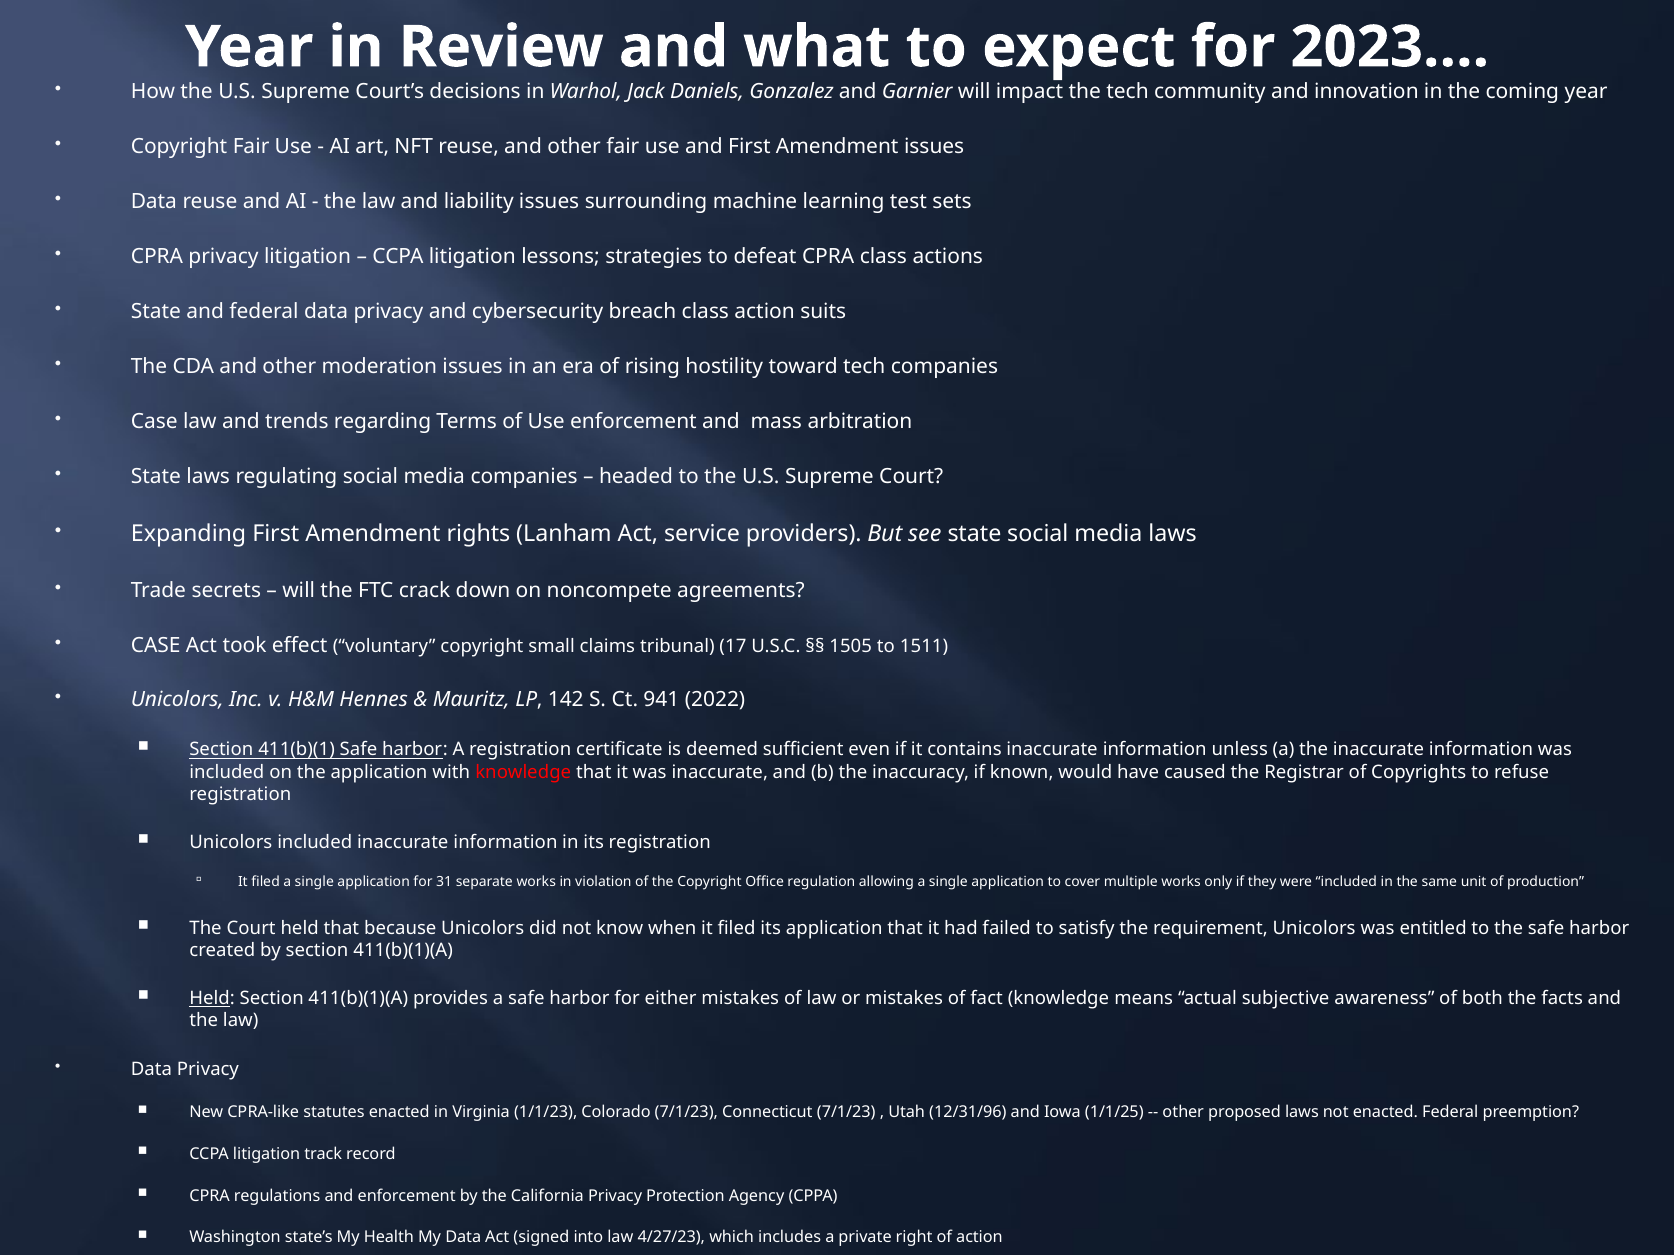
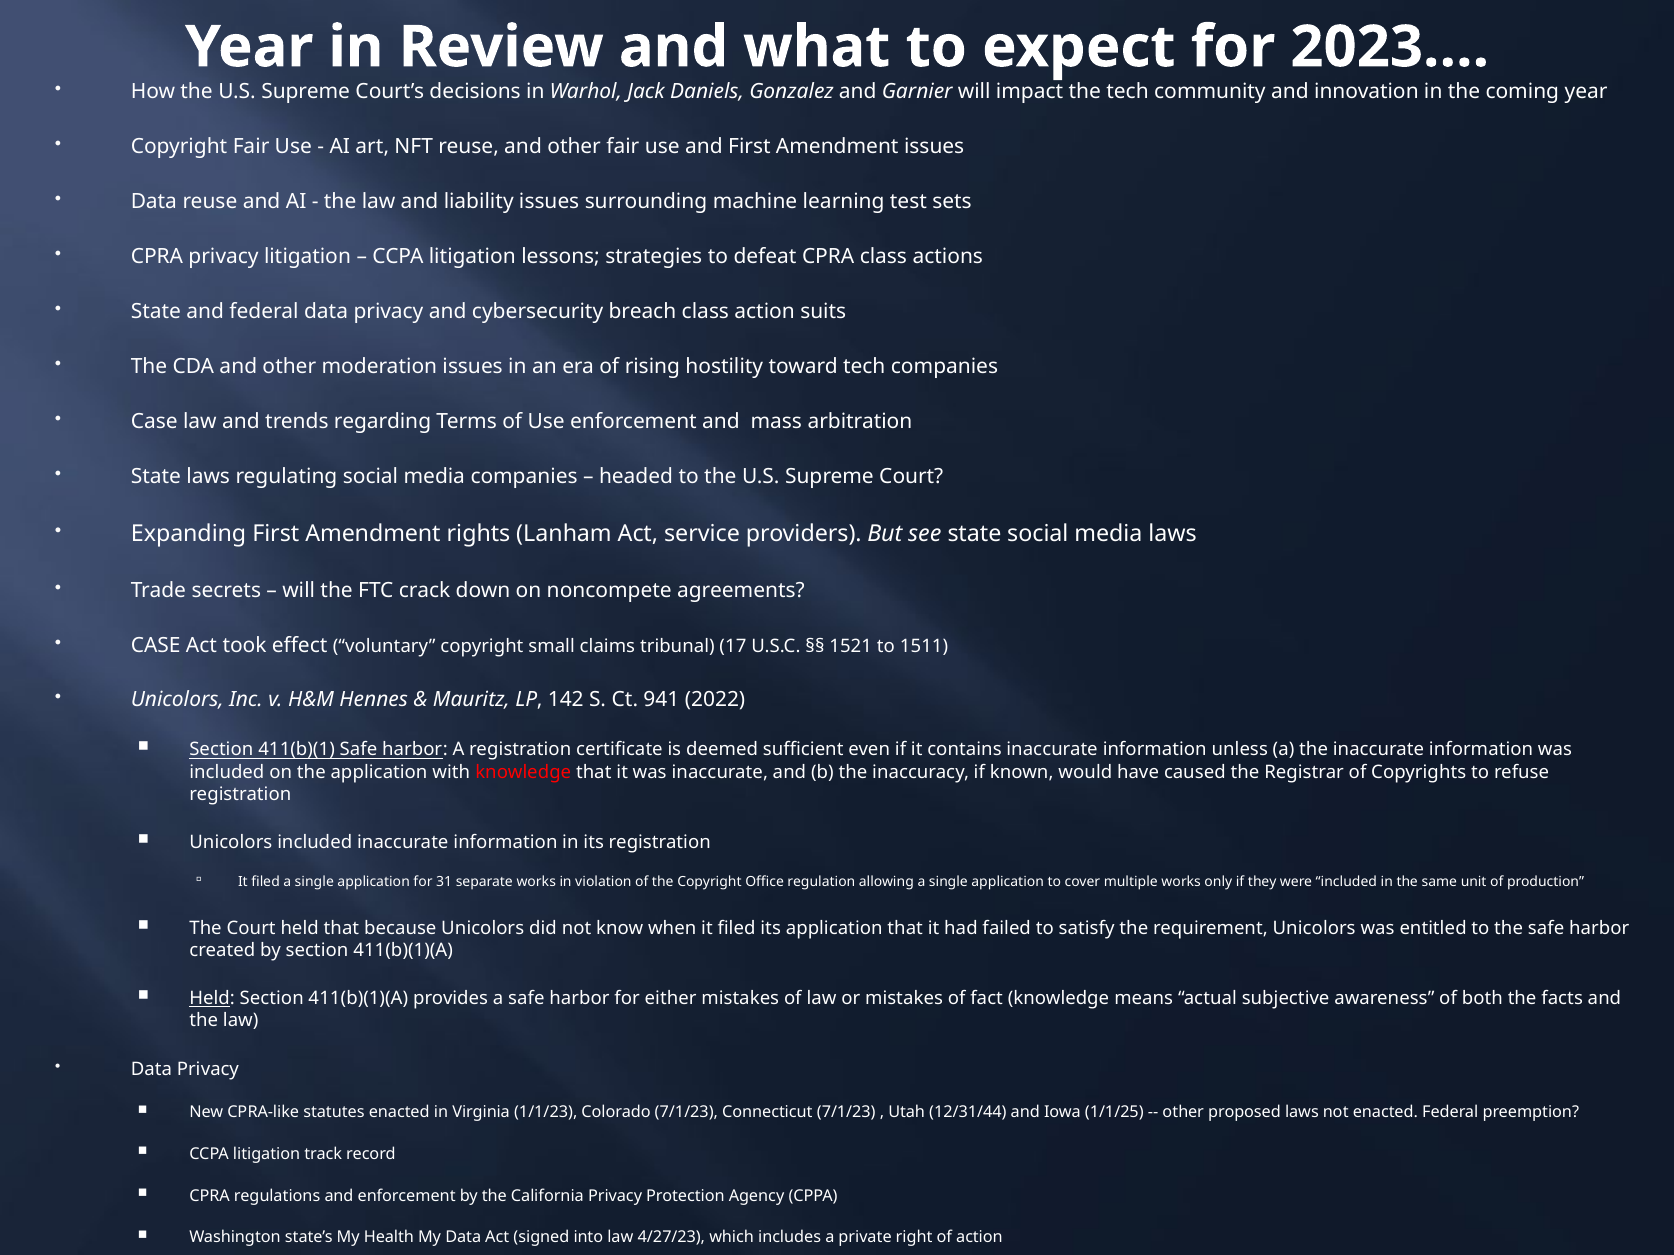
1505: 1505 -> 1521
12/31/96: 12/31/96 -> 12/31/44
